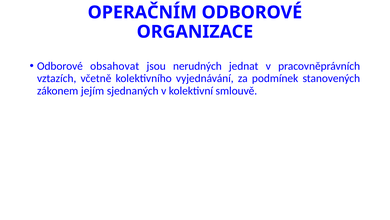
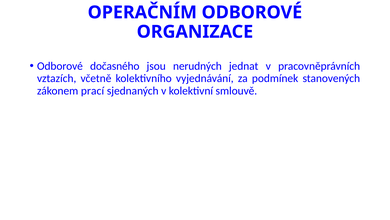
obsahovat: obsahovat -> dočasného
jejím: jejím -> prací
